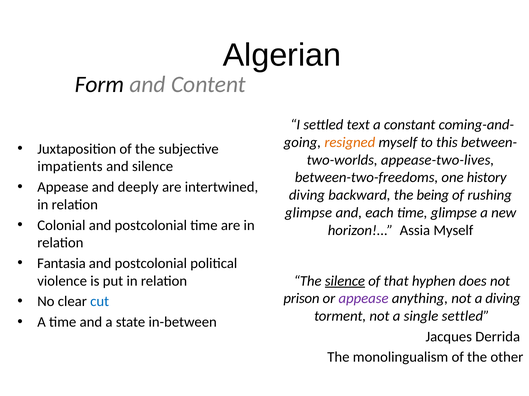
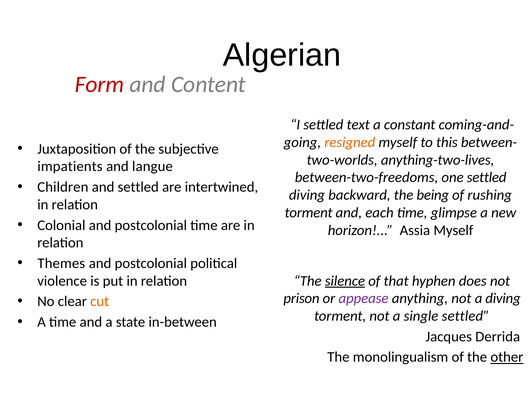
Form colour: black -> red
appease-two-lives: appease-two-lives -> anything-two-lives
and silence: silence -> langue
one history: history -> settled
Appease at (63, 187): Appease -> Children
and deeply: deeply -> settled
glimpse at (308, 213): glimpse -> torment
Fantasia: Fantasia -> Themes
cut colour: blue -> orange
other underline: none -> present
